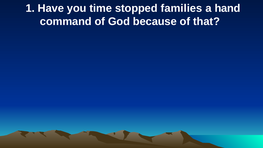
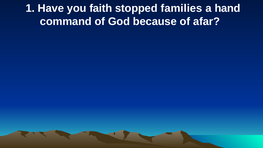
time: time -> faith
that: that -> afar
